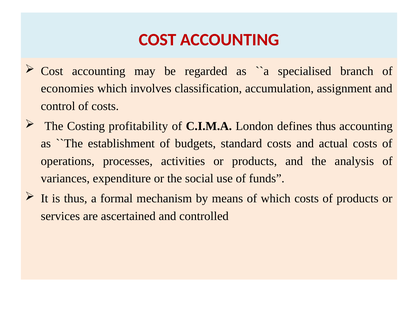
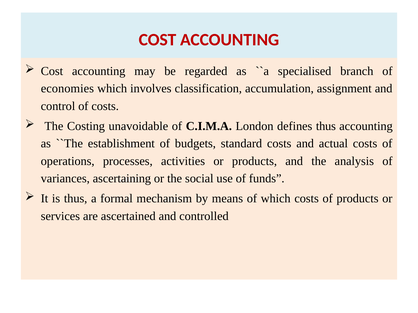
profitability: profitability -> unavoidable
expenditure: expenditure -> ascertaining
